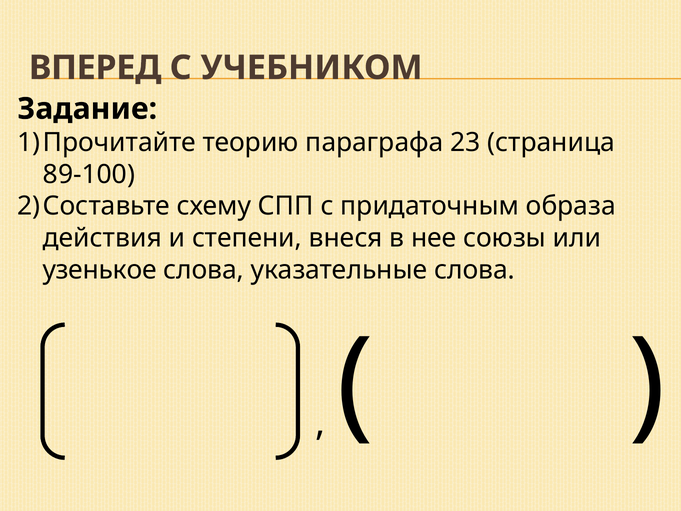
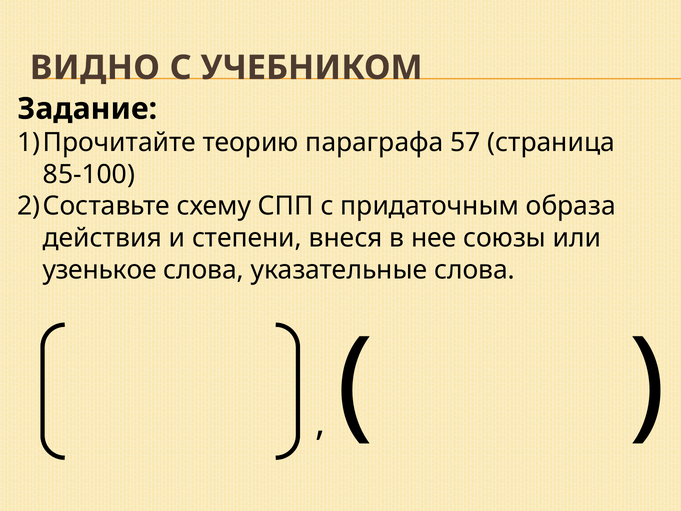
ВПЕРЕД: ВПЕРЕД -> ВИДНО
23: 23 -> 57
89-100: 89-100 -> 85-100
